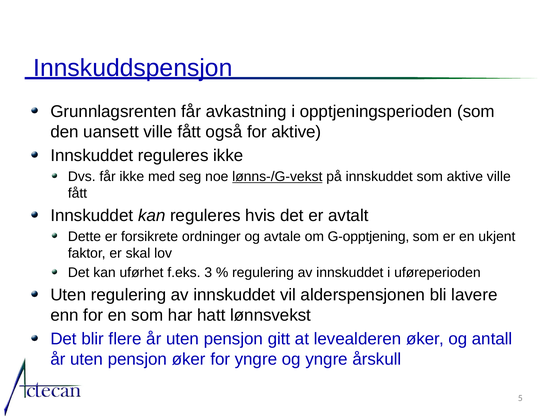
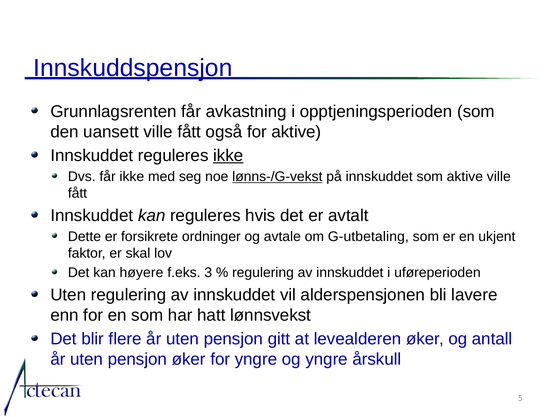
ikke at (228, 156) underline: none -> present
G-opptjening: G-opptjening -> G-utbetaling
uførhet: uførhet -> høyere
